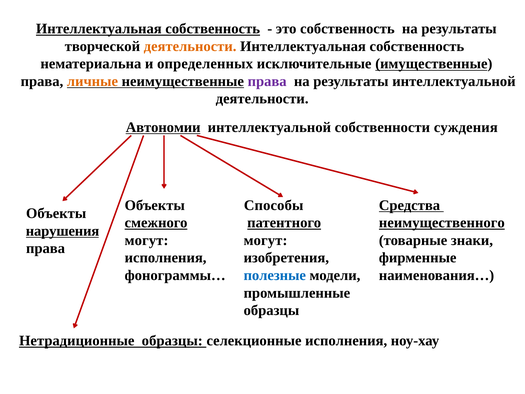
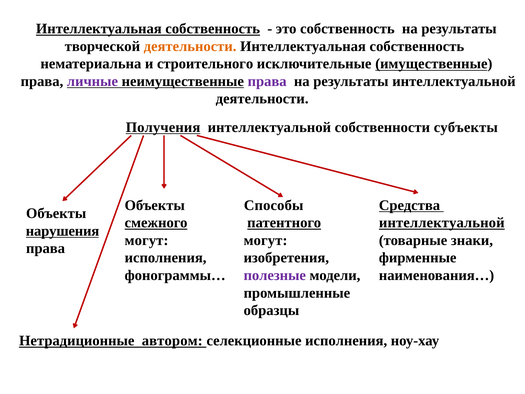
определенных: определенных -> строительного
личные colour: orange -> purple
Автономии: Автономии -> Получения
суждения: суждения -> субъекты
неимущественного at (442, 223): неимущественного -> интеллектуальной
полезные colour: blue -> purple
Нетрадиционные образцы: образцы -> автором
